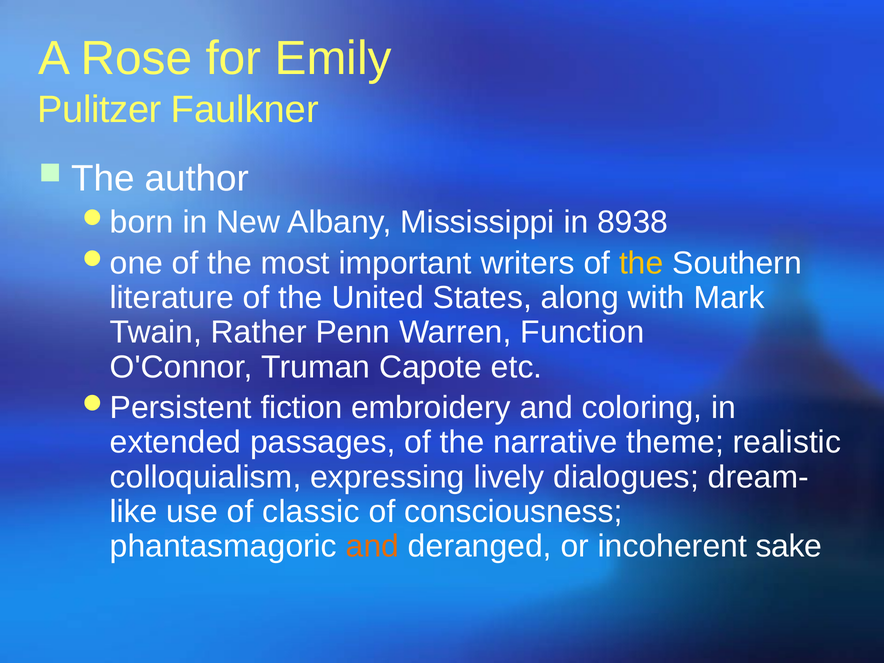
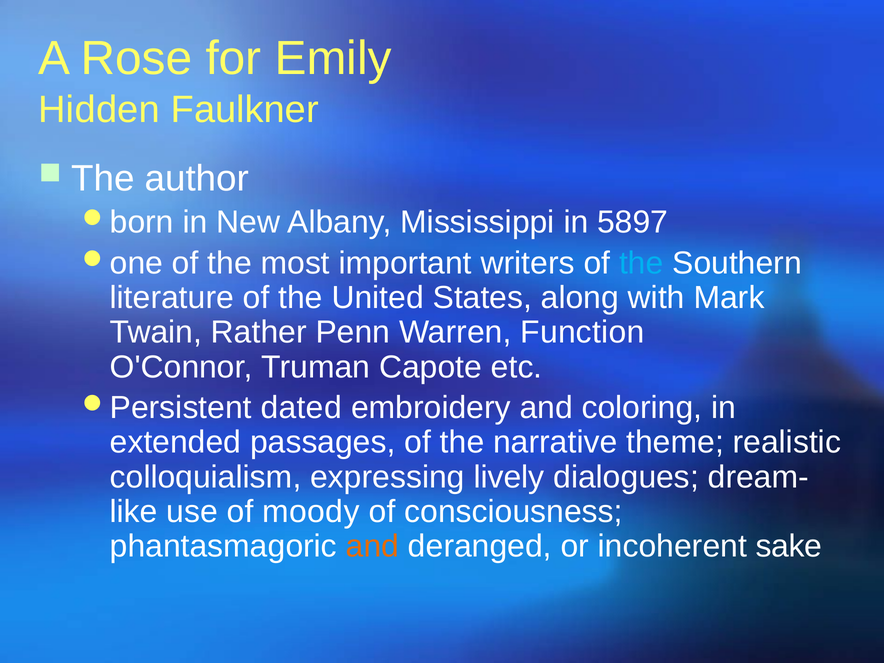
Pulitzer: Pulitzer -> Hidden
8938: 8938 -> 5897
the at (641, 263) colour: yellow -> light blue
fiction: fiction -> dated
classic: classic -> moody
